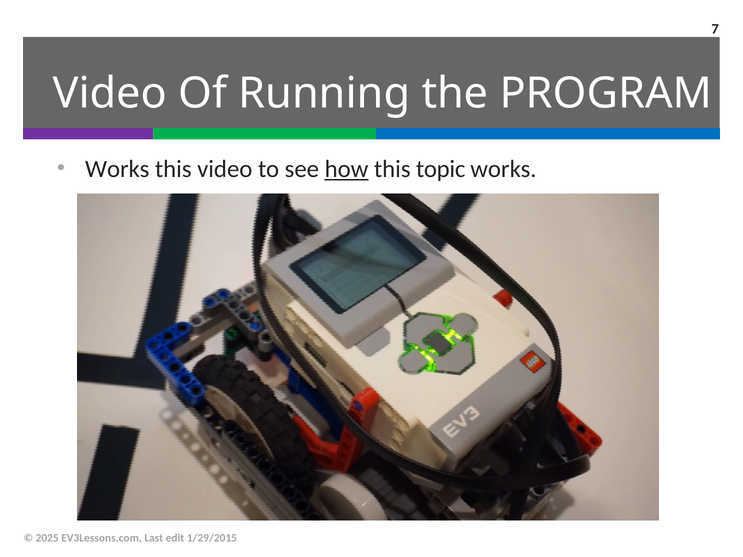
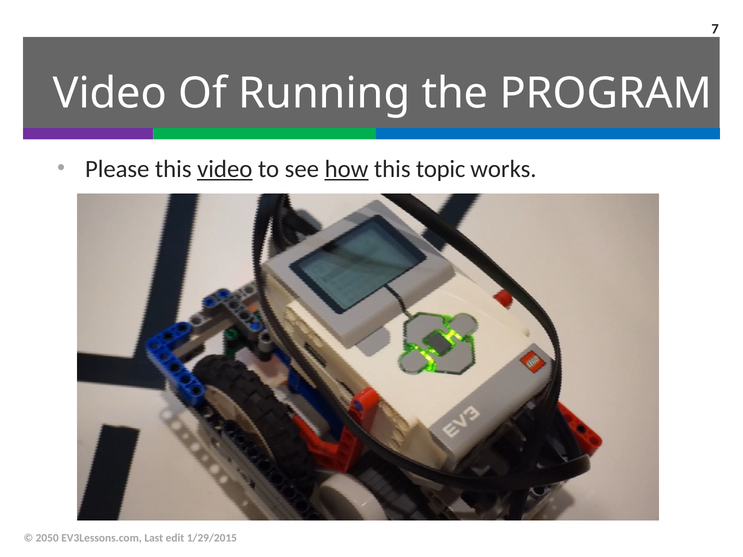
Works at (117, 169): Works -> Please
video at (225, 169) underline: none -> present
2025: 2025 -> 2050
